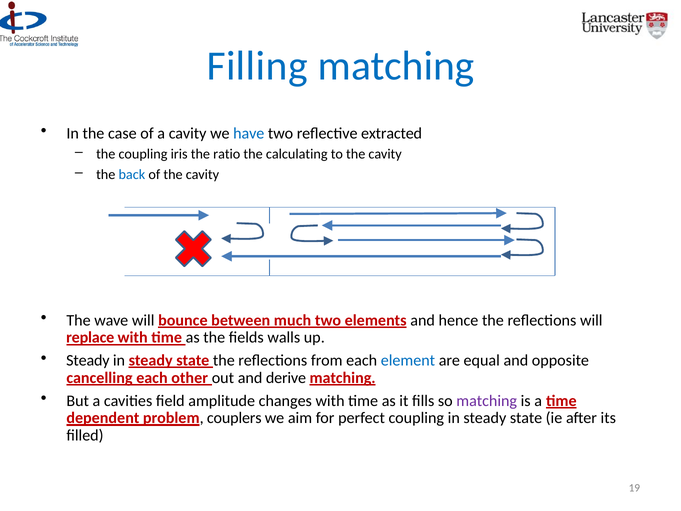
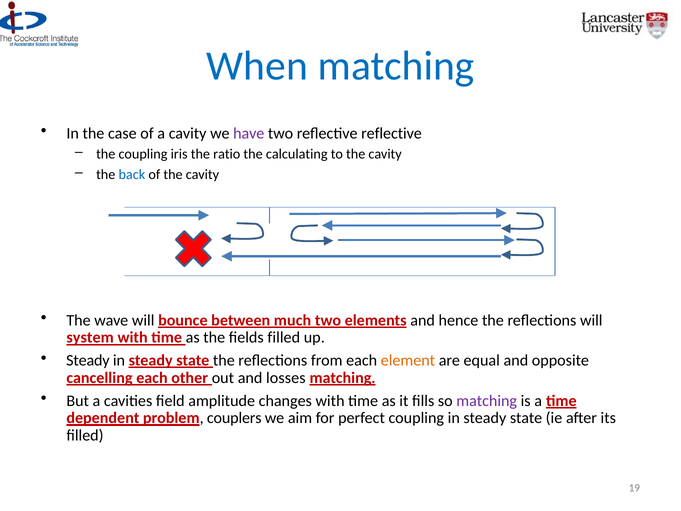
Filling: Filling -> When
have colour: blue -> purple
reflective extracted: extracted -> reflective
replace: replace -> system
fields walls: walls -> filled
element colour: blue -> orange
derive: derive -> losses
